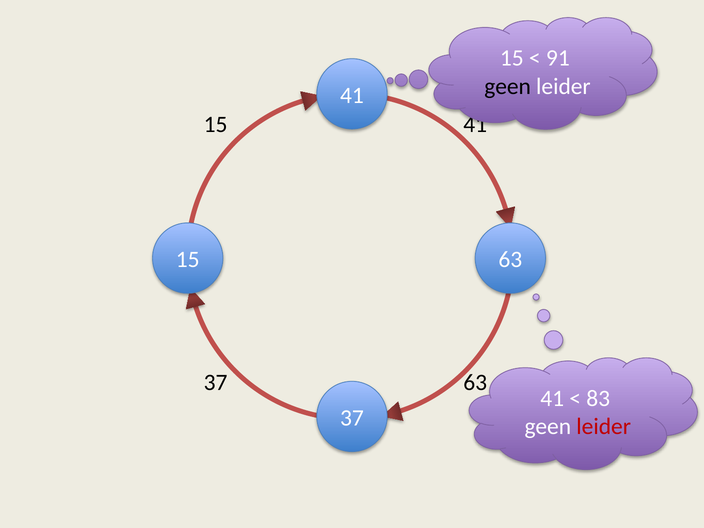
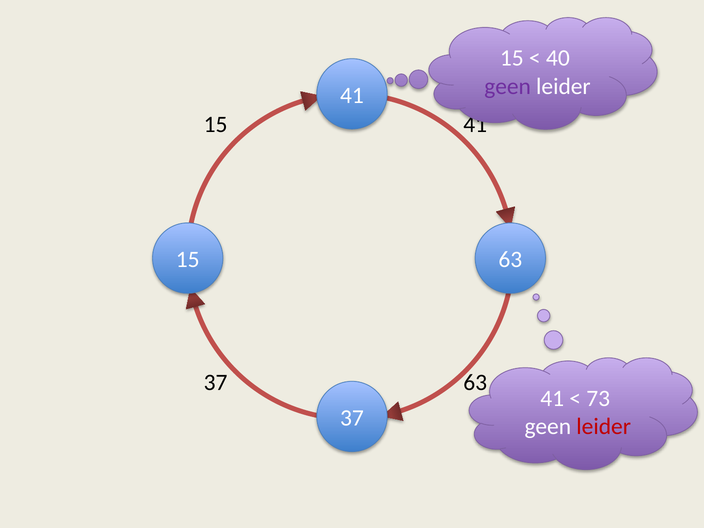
91: 91 -> 40
geen at (508, 86) colour: black -> purple
83: 83 -> 73
